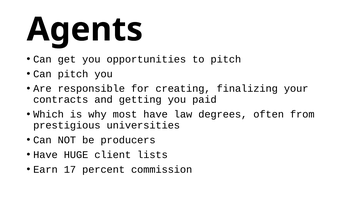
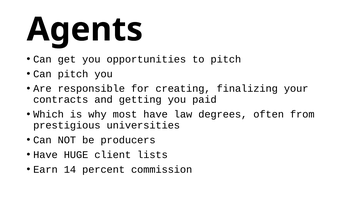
17: 17 -> 14
